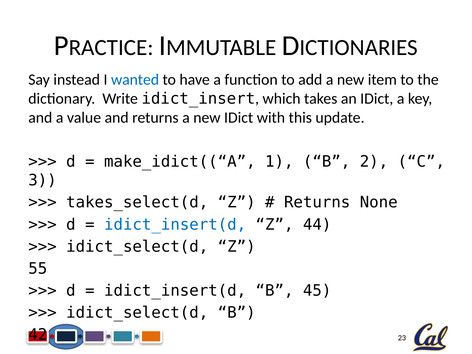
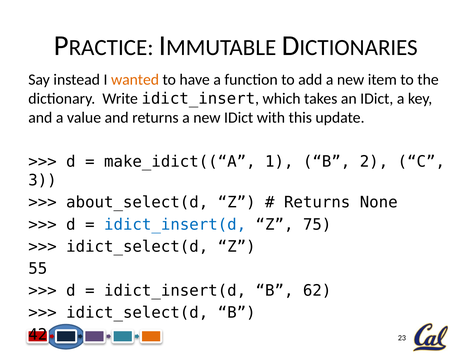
wanted colour: blue -> orange
takes_select(d: takes_select(d -> about_select(d
44: 44 -> 75
45: 45 -> 62
